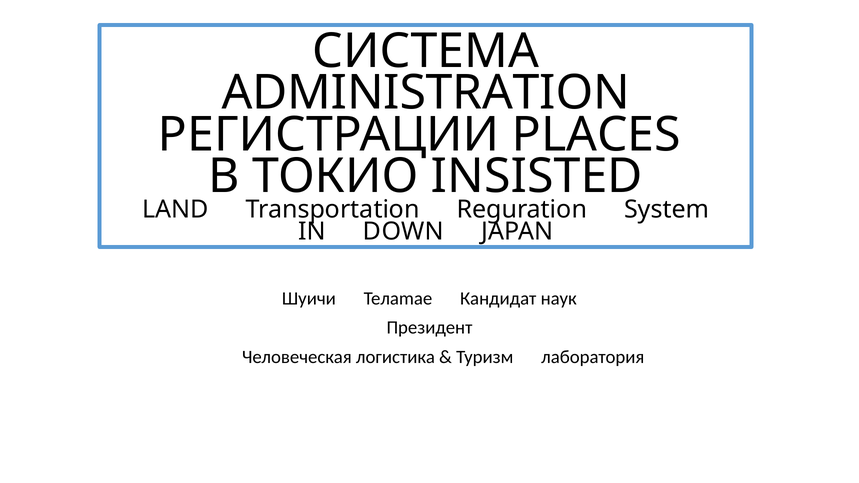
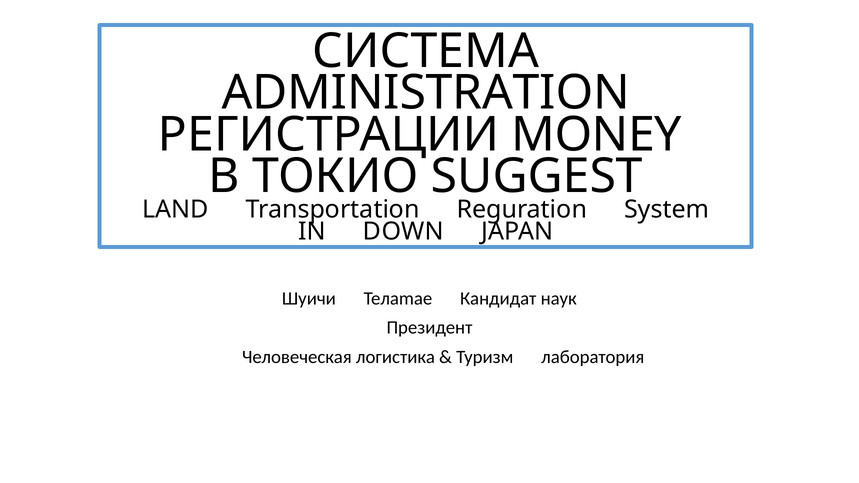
PLACES: PLACES -> MONEY
INSISTED: INSISTED -> SUGGEST
